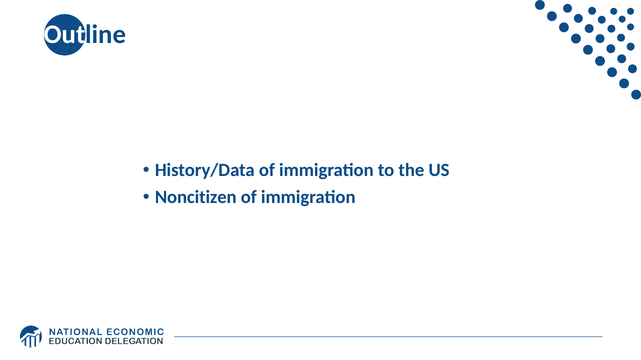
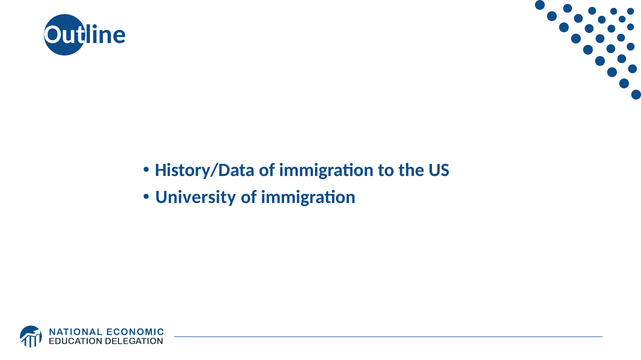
Noncitizen: Noncitizen -> University
